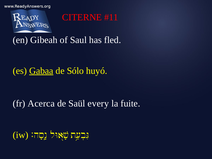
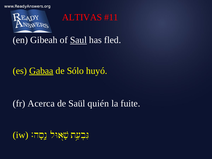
CITERNE: CITERNE -> ALTIVAS
Saul underline: none -> present
every: every -> quién
